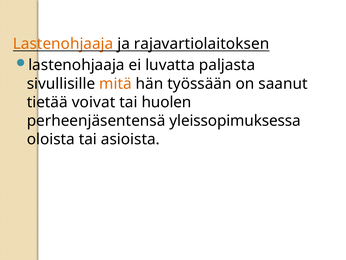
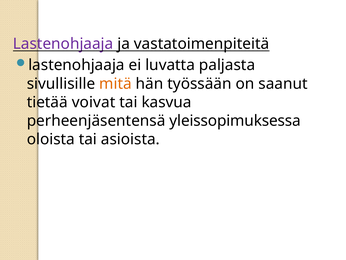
Lastenohjaaja at (63, 44) colour: orange -> purple
rajavartiolaitoksen: rajavartiolaitoksen -> vastatoimenpiteitä
huolen: huolen -> kasvua
